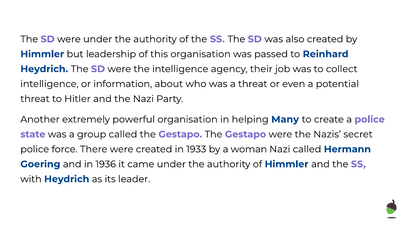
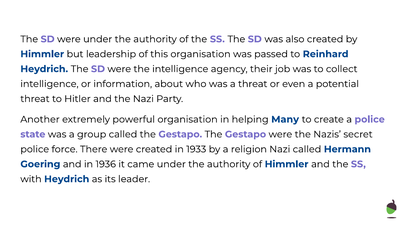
woman: woman -> religion
